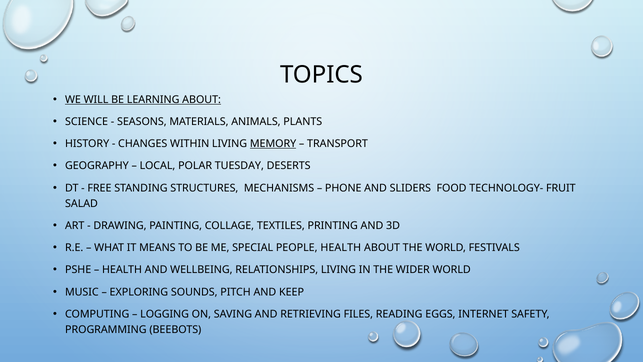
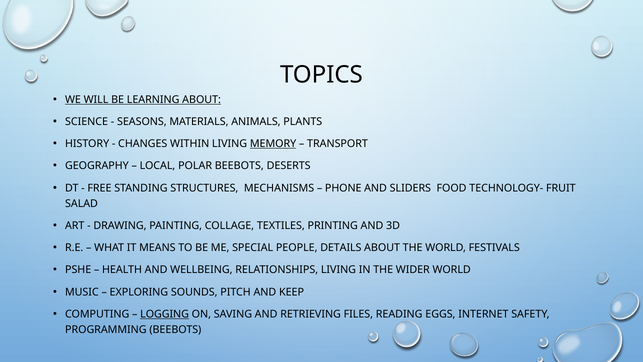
POLAR TUESDAY: TUESDAY -> BEEBOTS
PEOPLE HEALTH: HEALTH -> DETAILS
LOGGING underline: none -> present
